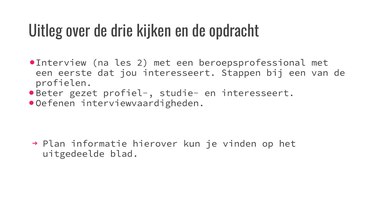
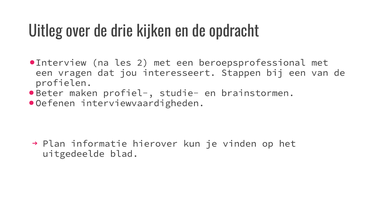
eerste: eerste -> vragen
gezet: gezet -> maken
en interesseert: interesseert -> brainstormen
